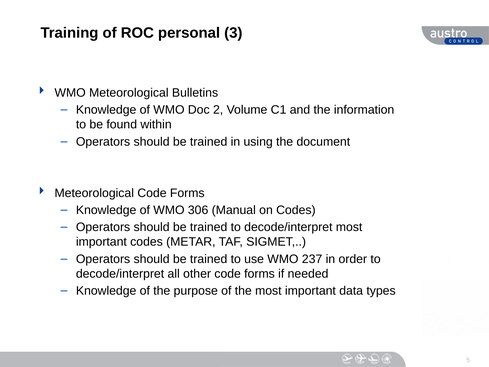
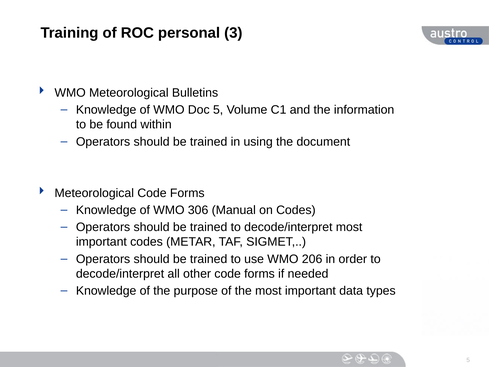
Doc 2: 2 -> 5
237: 237 -> 206
